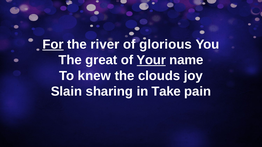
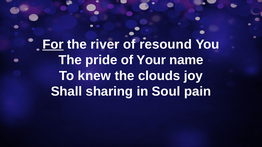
glorious: glorious -> resound
great: great -> pride
Your underline: present -> none
Slain: Slain -> Shall
Take: Take -> Soul
